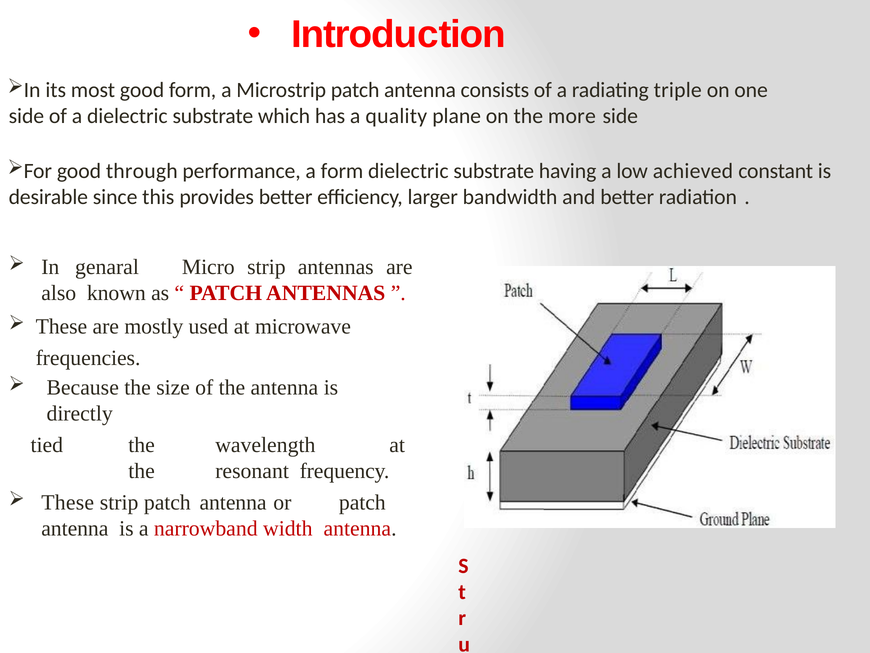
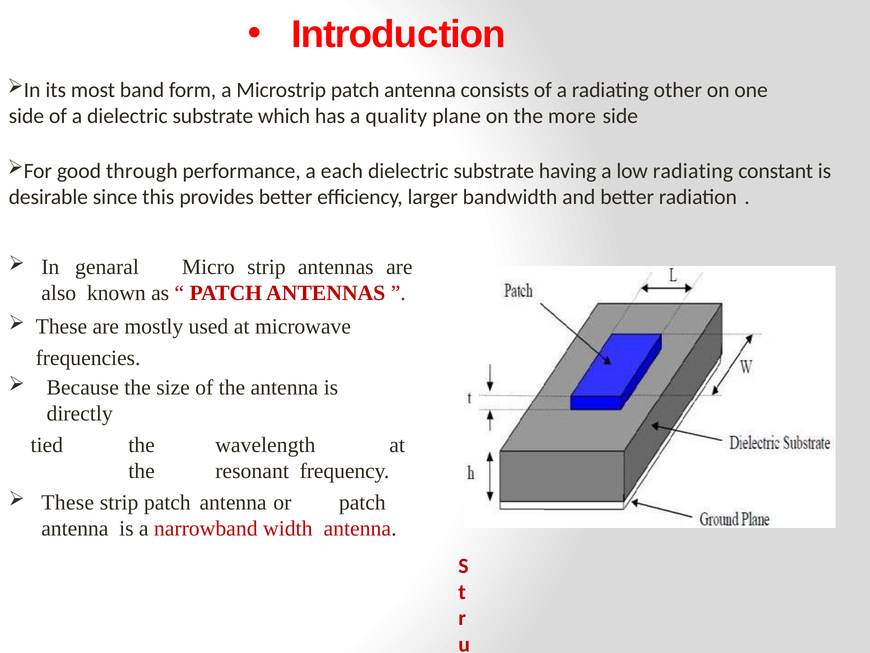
most good: good -> band
triple: triple -> other
a form: form -> each
low achieved: achieved -> radiating
